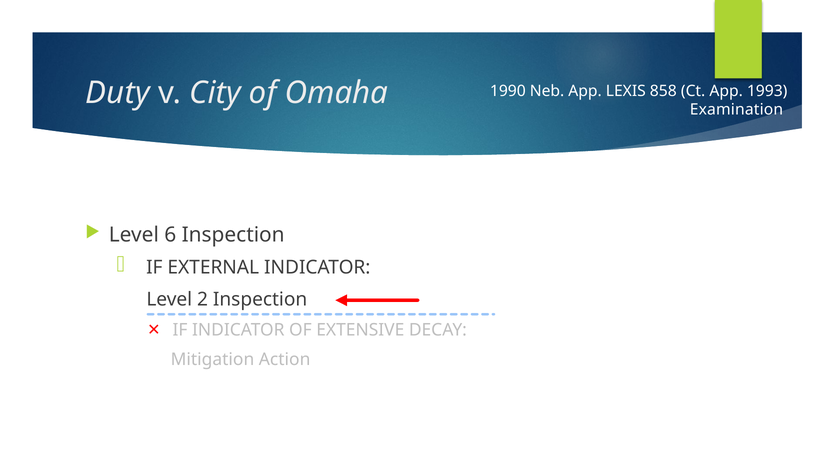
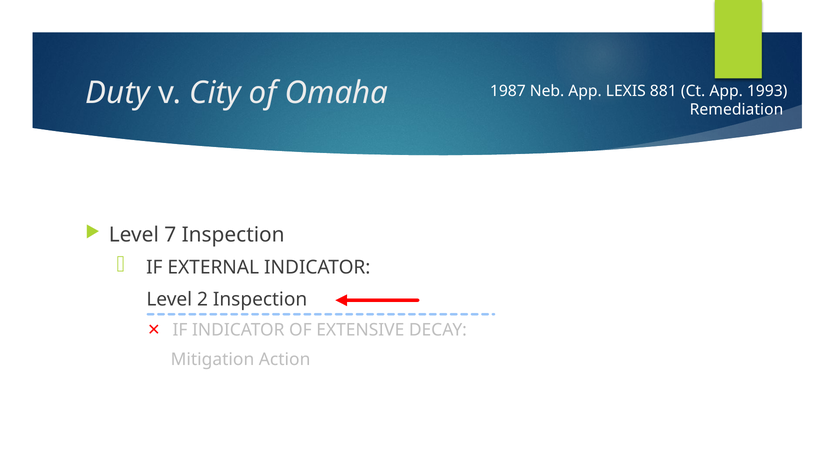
1990: 1990 -> 1987
858: 858 -> 881
Examination: Examination -> Remediation
6: 6 -> 7
